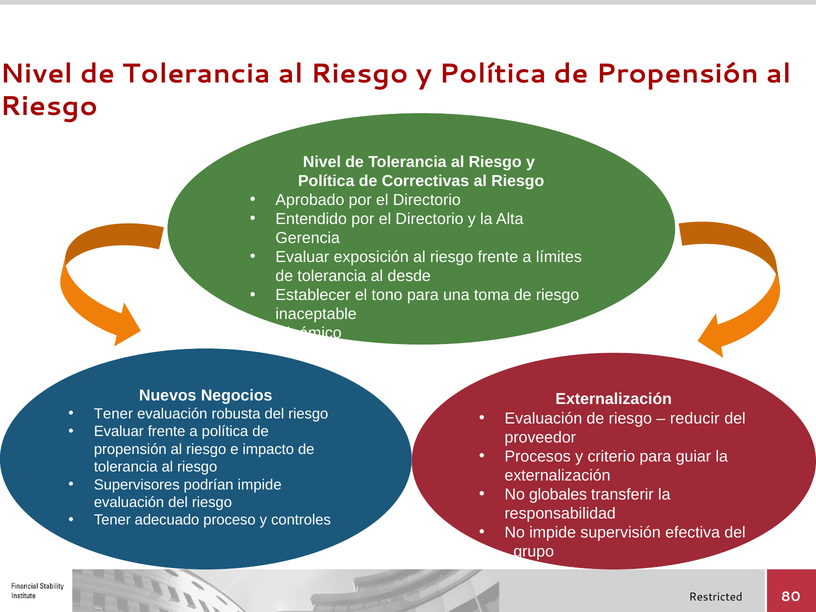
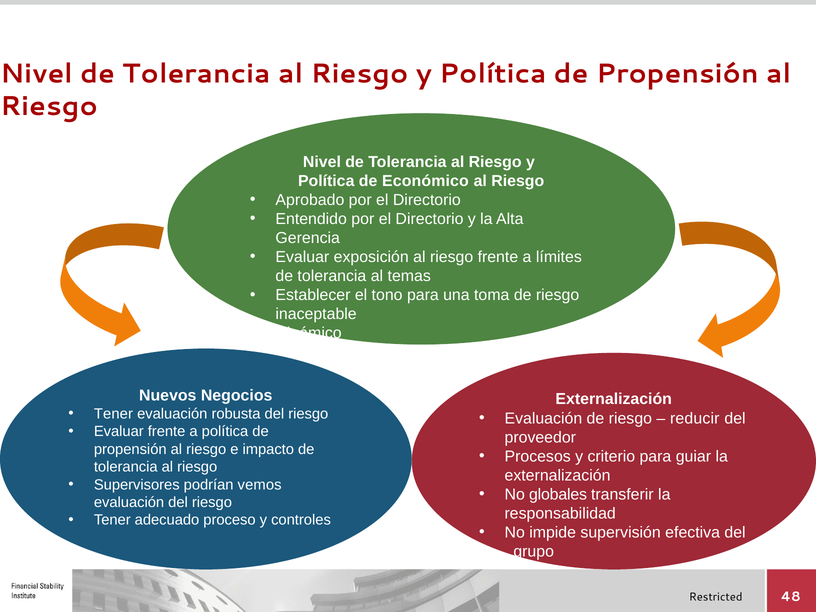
Correctivas: Correctivas -> Económico
desde: desde -> temas
podrían impide: impide -> vemos
80: 80 -> 48
